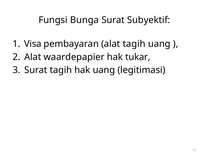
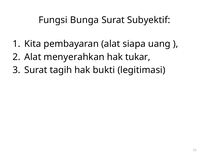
Visa: Visa -> Kita
alat tagih: tagih -> siapa
waardepapier: waardepapier -> menyerahkan
hak uang: uang -> bukti
